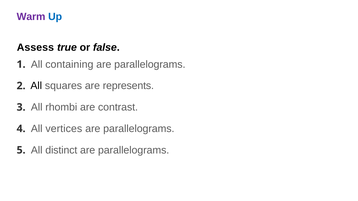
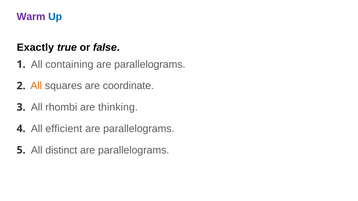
Assess: Assess -> Exactly
All at (36, 86) colour: black -> orange
represents: represents -> coordinate
contrast: contrast -> thinking
vertices: vertices -> efficient
